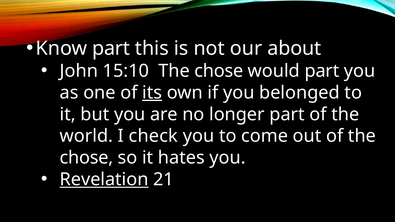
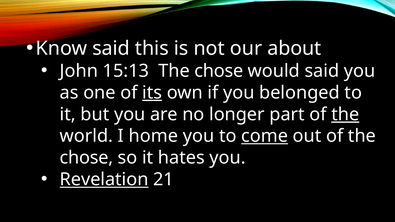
Know part: part -> said
15:10: 15:10 -> 15:13
would part: part -> said
the at (345, 114) underline: none -> present
check: check -> home
come underline: none -> present
